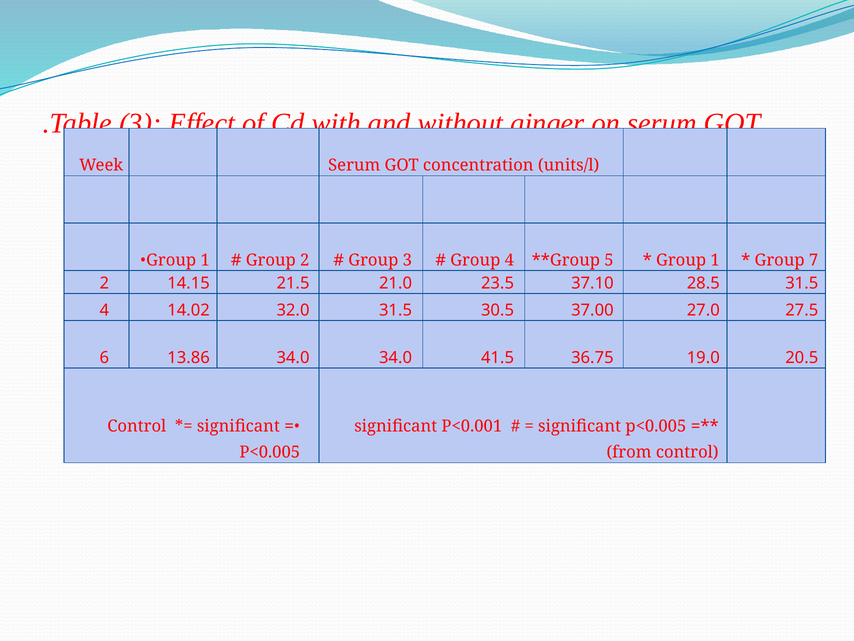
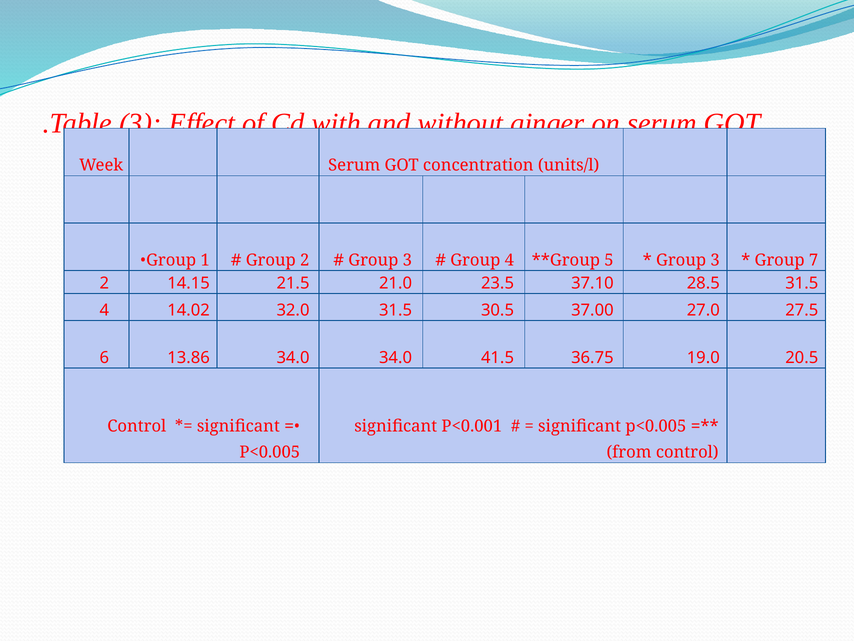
1 at (715, 260): 1 -> 3
